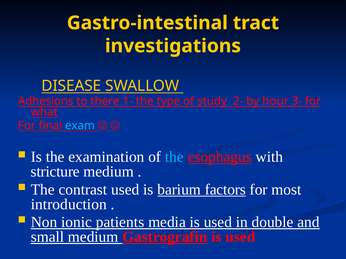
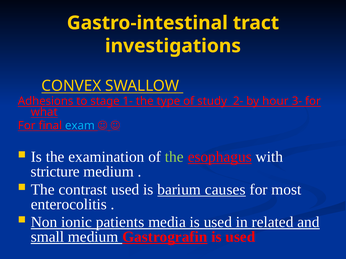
DISEASE: DISEASE -> CONVEX
there: there -> stage
the at (174, 157) colour: light blue -> light green
factors: factors -> causes
introduction: introduction -> enterocolitis
double: double -> related
